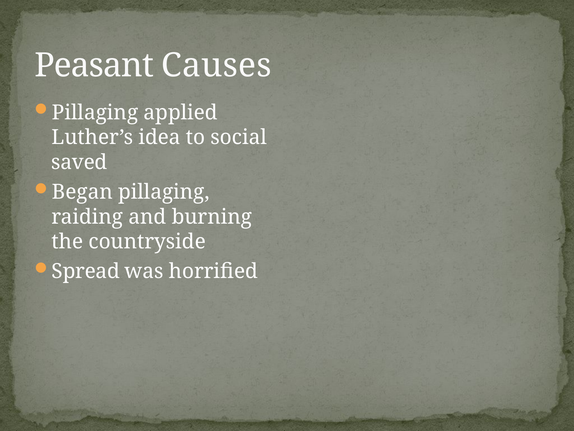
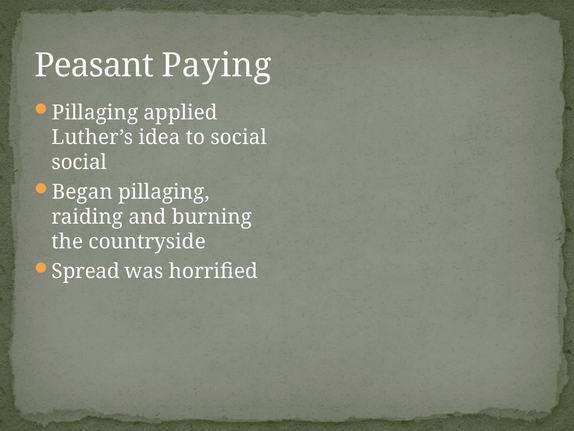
Causes: Causes -> Paying
saved at (79, 162): saved -> social
